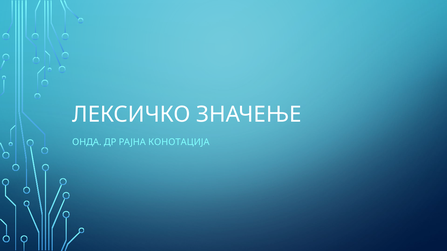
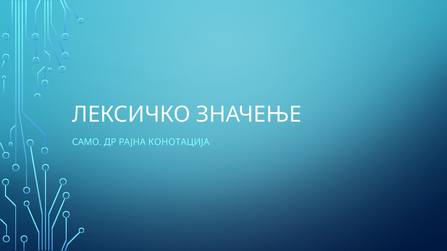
ОНДА: ОНДА -> САМО
